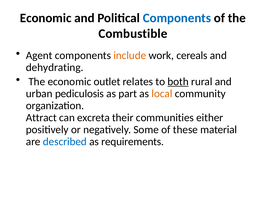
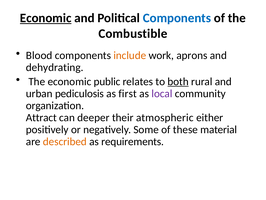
Economic at (46, 18) underline: none -> present
Agent: Agent -> Blood
cereals: cereals -> aprons
outlet: outlet -> public
part: part -> first
local colour: orange -> purple
excreta: excreta -> deeper
communities: communities -> atmospheric
described colour: blue -> orange
